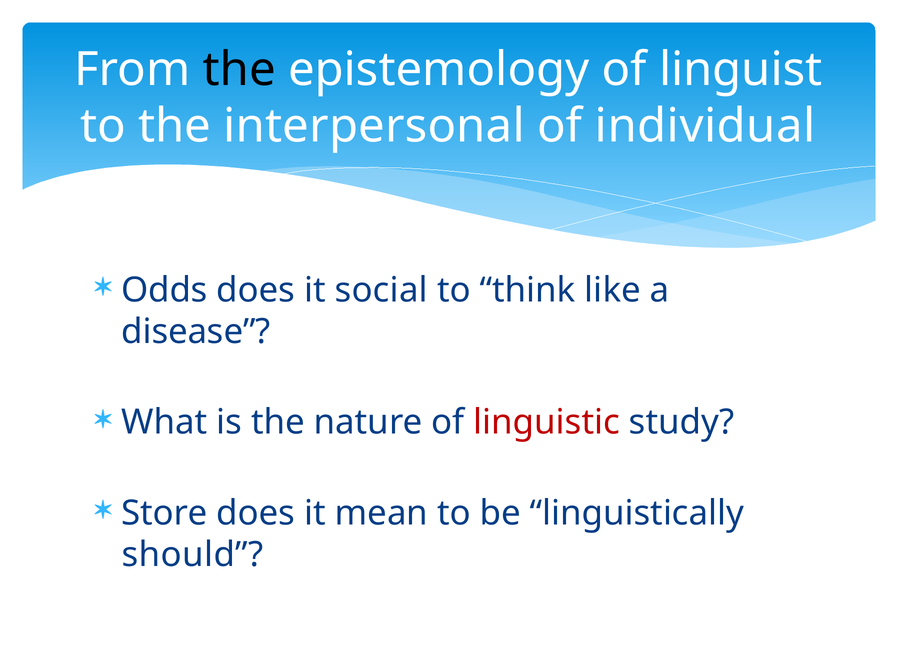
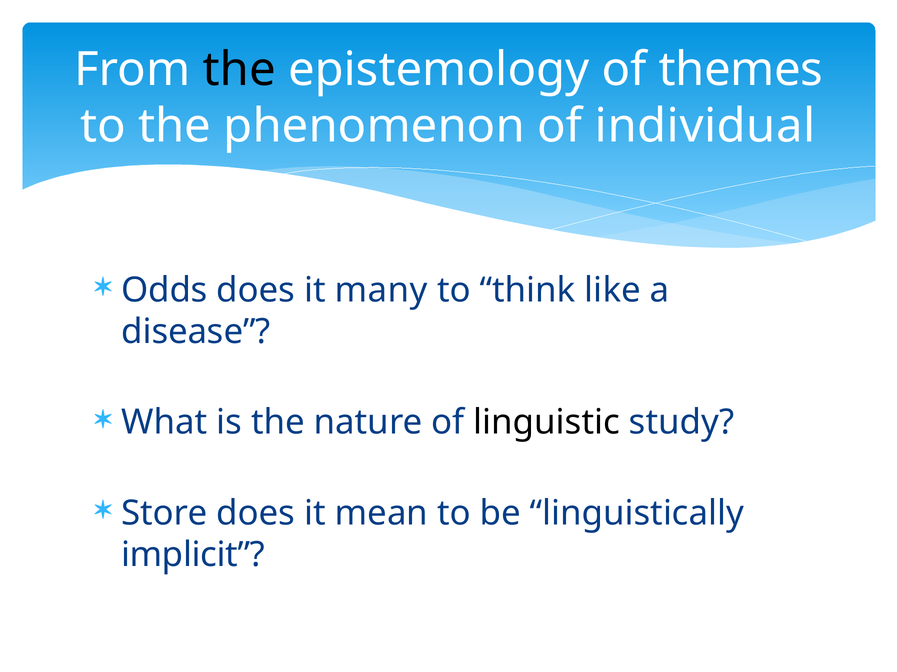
linguist: linguist -> themes
interpersonal: interpersonal -> phenomenon
social: social -> many
linguistic colour: red -> black
should: should -> implicit
